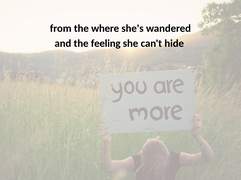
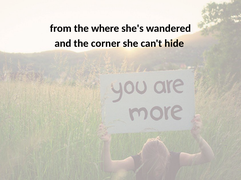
feeling: feeling -> corner
